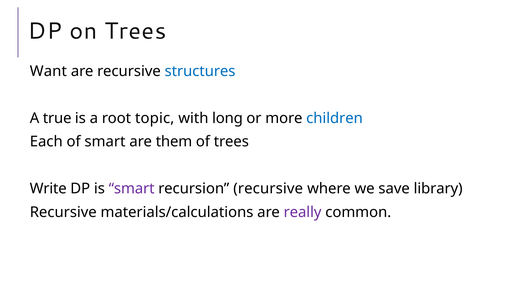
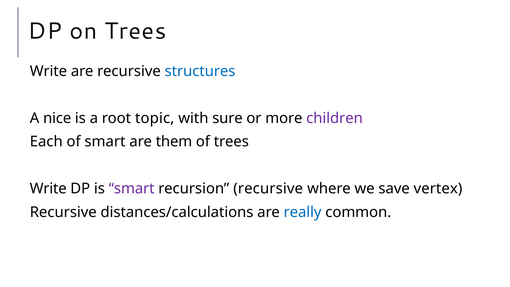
Want at (48, 71): Want -> Write
true: true -> nice
long: long -> sure
children colour: blue -> purple
library: library -> vertex
materials/calculations: materials/calculations -> distances/calculations
really colour: purple -> blue
